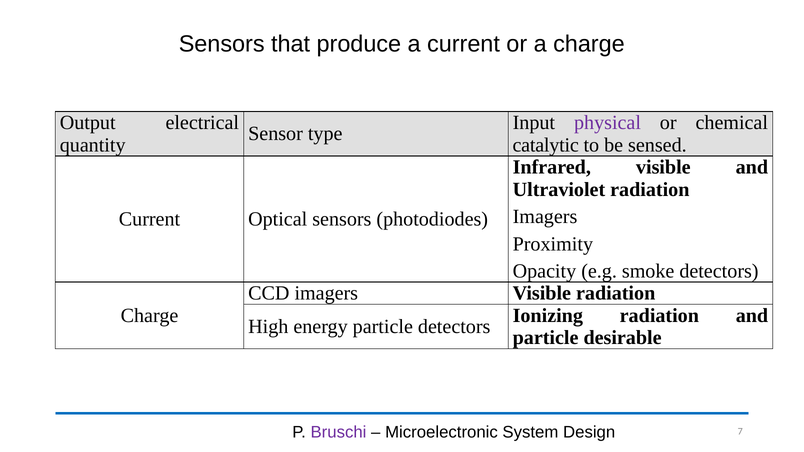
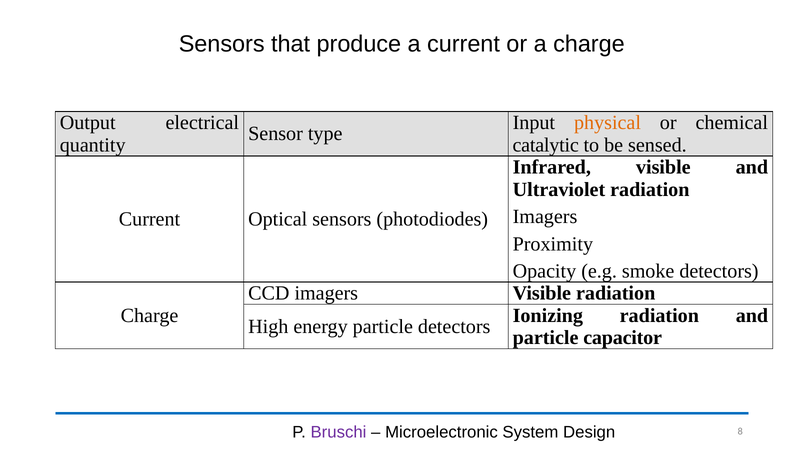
physical colour: purple -> orange
desirable: desirable -> capacitor
7: 7 -> 8
